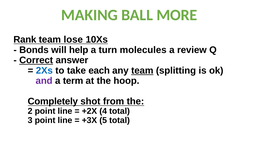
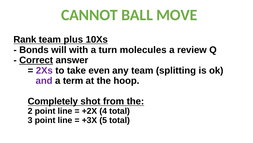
MAKING: MAKING -> CANNOT
MORE: MORE -> MOVE
lose: lose -> plus
help: help -> with
2Xs colour: blue -> purple
each: each -> even
team at (142, 70) underline: present -> none
